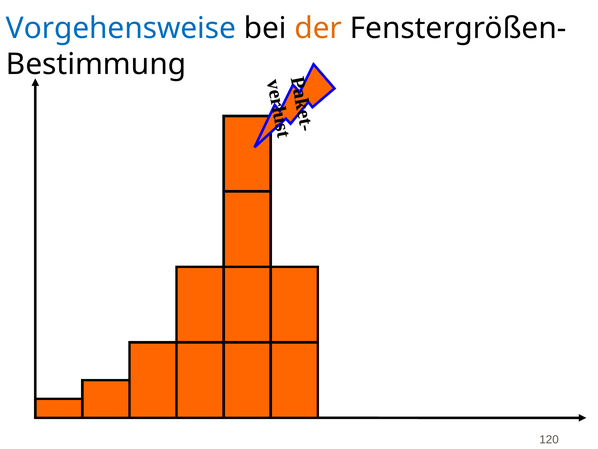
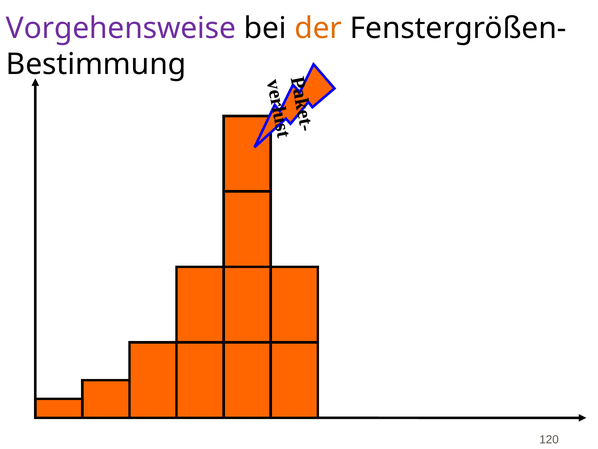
Vorgehensweise colour: blue -> purple
